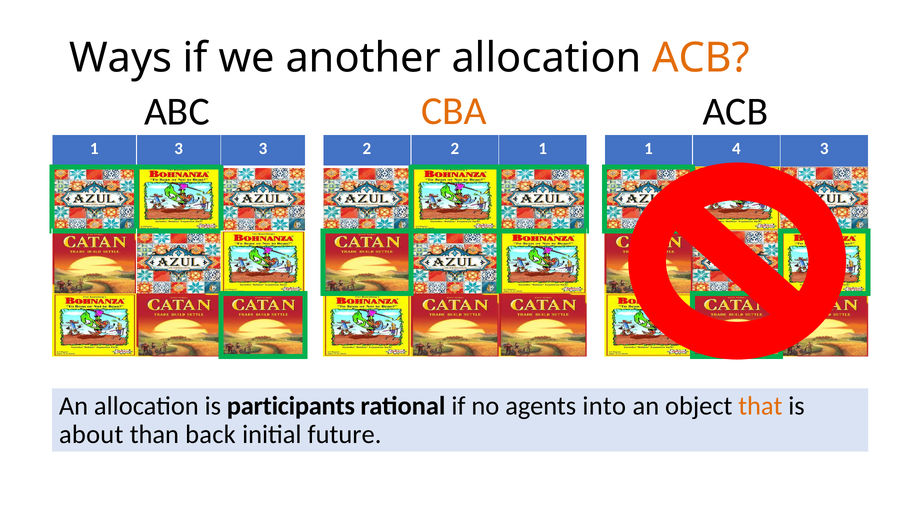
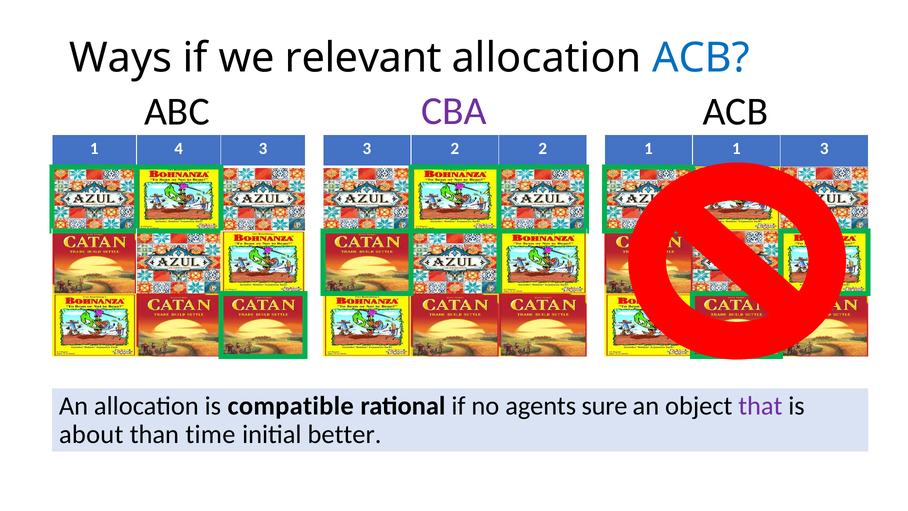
another: another -> relevant
ACB at (701, 58) colour: orange -> blue
CBA colour: orange -> purple
1 3: 3 -> 4
3 2: 2 -> 3
2 1: 1 -> 2
1 4: 4 -> 1
participants: participants -> compatible
into: into -> sure
that colour: orange -> purple
back: back -> time
future: future -> better
